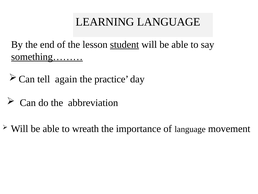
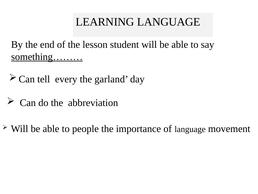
student underline: present -> none
again: again -> every
practice: practice -> garland
wreath: wreath -> people
